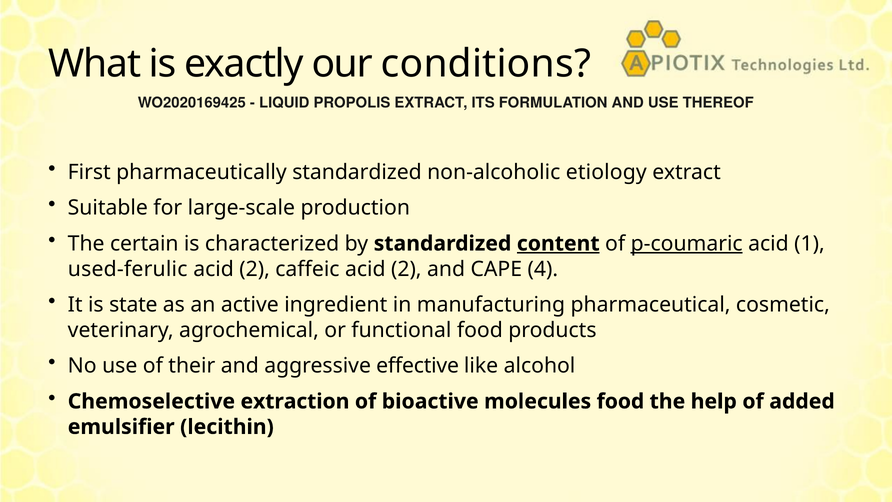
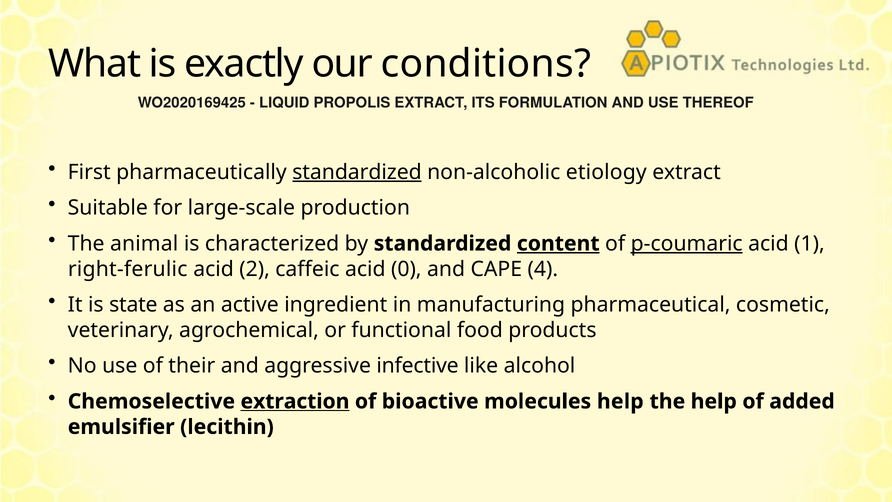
standardized at (357, 172) underline: none -> present
certain: certain -> animal
used-ferulic: used-ferulic -> right-ferulic
caffeic acid 2: 2 -> 0
effective: effective -> infective
extraction underline: none -> present
molecules food: food -> help
